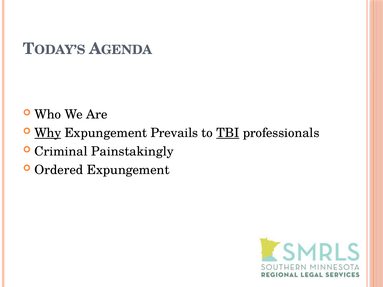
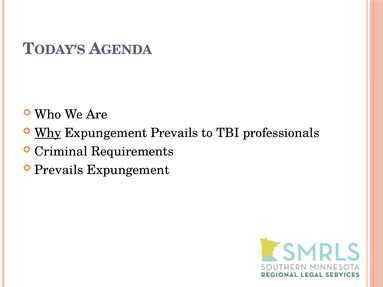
TBI underline: present -> none
Painstakingly: Painstakingly -> Requirements
Ordered at (59, 170): Ordered -> Prevails
